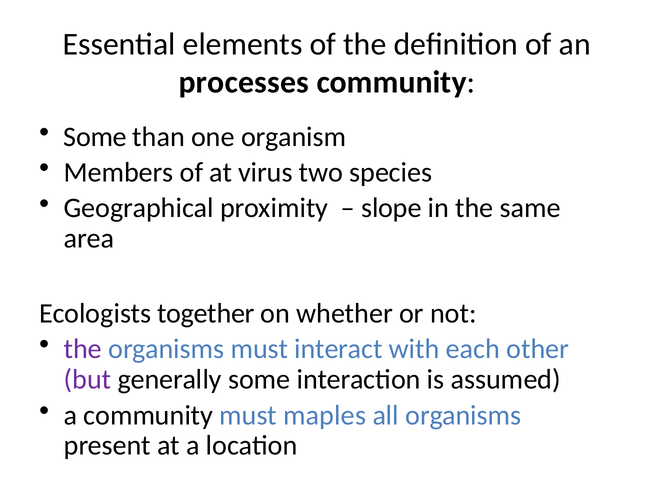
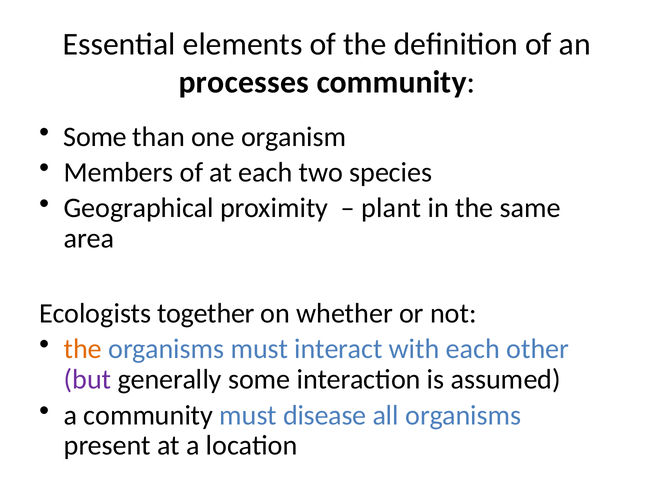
at virus: virus -> each
slope: slope -> plant
the at (83, 349) colour: purple -> orange
maples: maples -> disease
